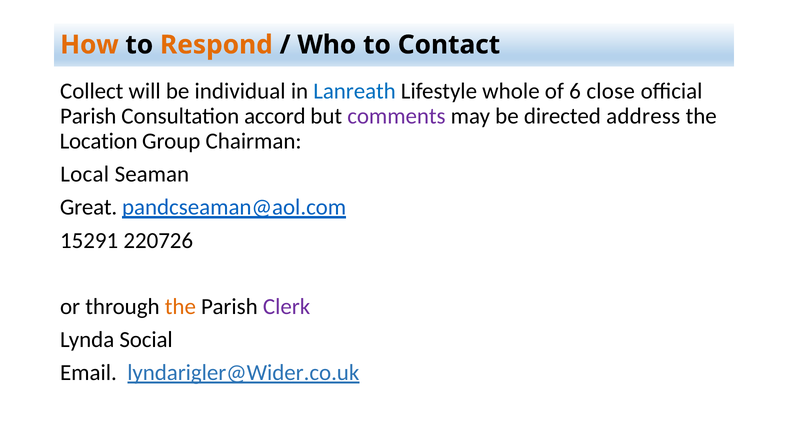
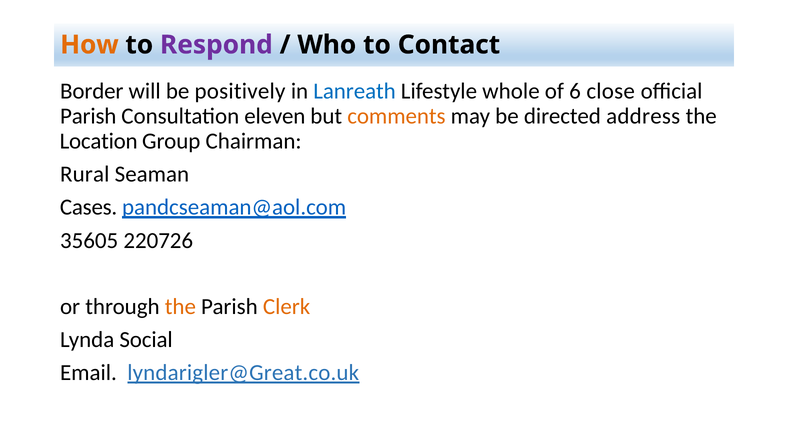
Respond colour: orange -> purple
Collect: Collect -> Border
individual: individual -> positively
accord: accord -> eleven
comments colour: purple -> orange
Local: Local -> Rural
Great: Great -> Cases
15291: 15291 -> 35605
Clerk colour: purple -> orange
lyndarigler@Wider.co.uk: lyndarigler@Wider.co.uk -> lyndarigler@Great.co.uk
